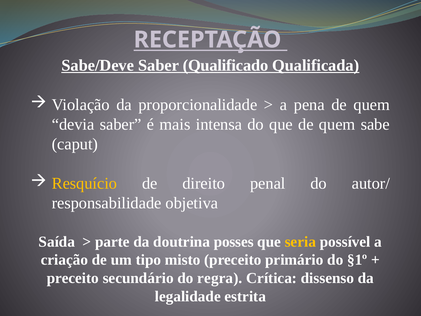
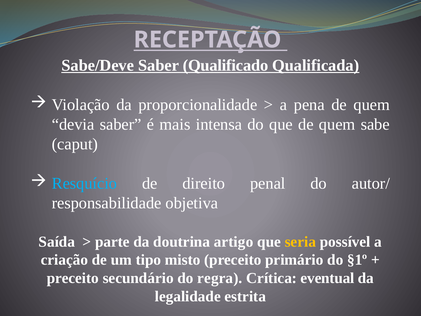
Resquício colour: yellow -> light blue
posses: posses -> artigo
dissenso: dissenso -> eventual
